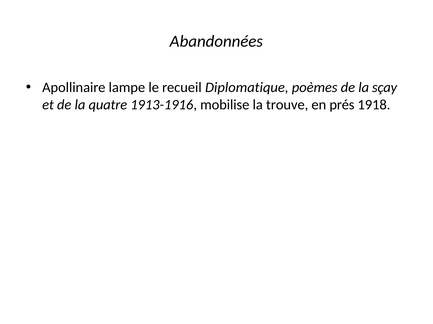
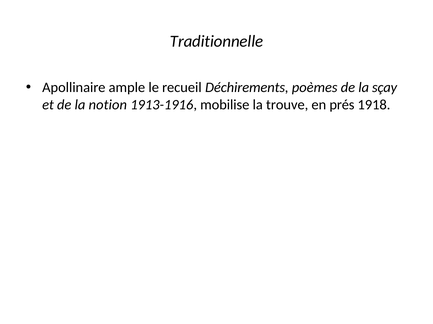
Abandonnées: Abandonnées -> Traditionnelle
lampe: lampe -> ample
Diplomatique: Diplomatique -> Déchirements
quatre: quatre -> notion
